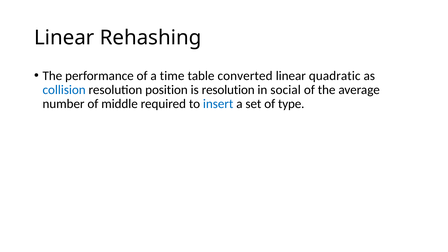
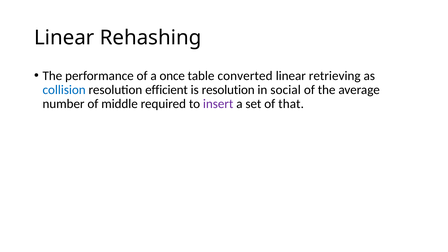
time: time -> once
quadratic: quadratic -> retrieving
position: position -> efficient
insert colour: blue -> purple
type: type -> that
